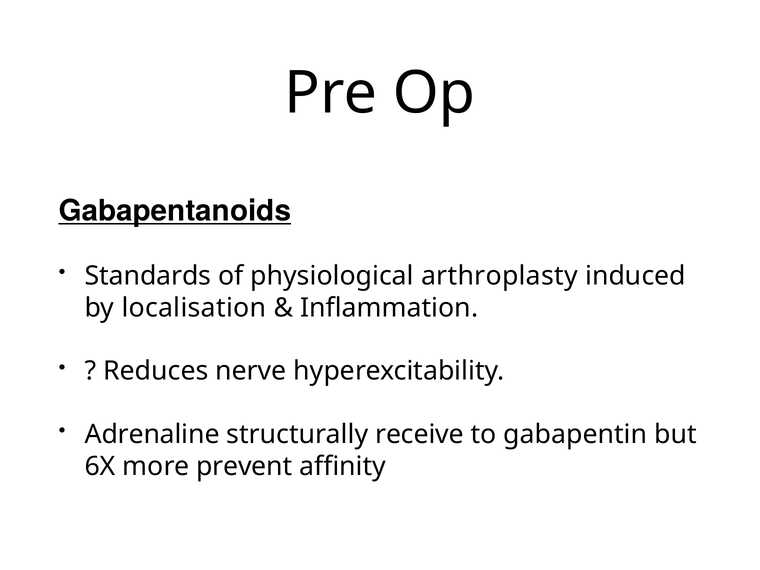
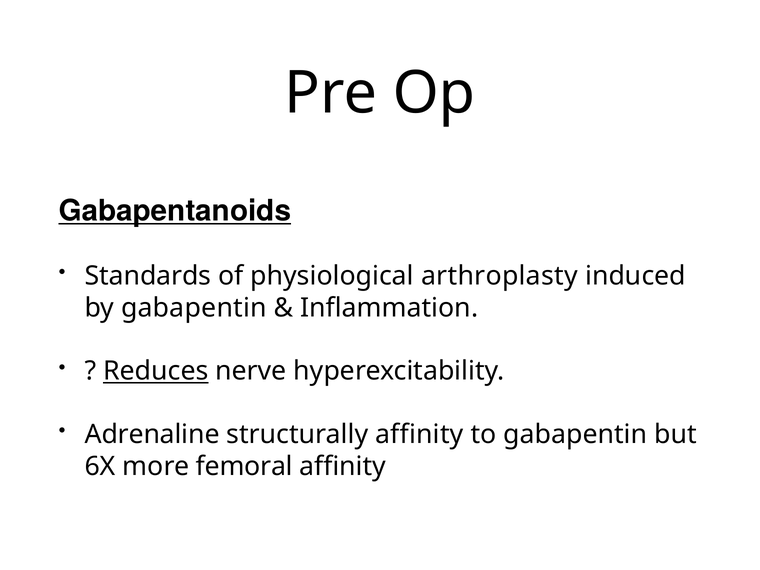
by localisation: localisation -> gabapentin
Reduces underline: none -> present
structurally receive: receive -> affinity
prevent: prevent -> femoral
